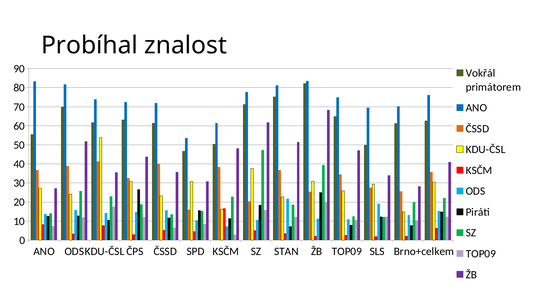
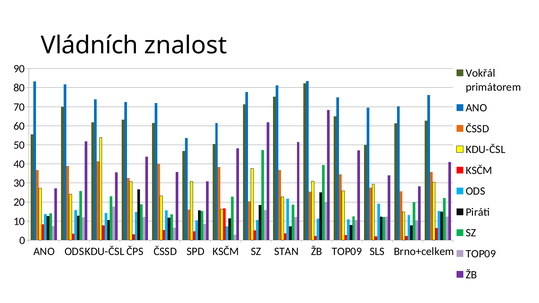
Probíhal: Probíhal -> Vládních
